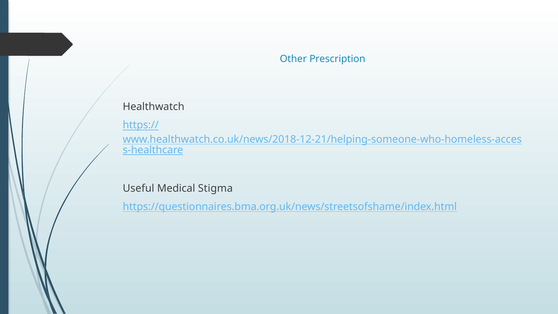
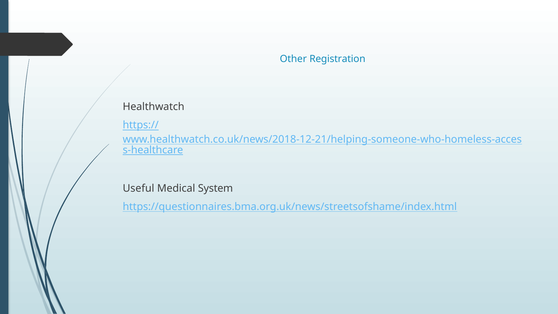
Prescription: Prescription -> Registration
Stigma: Stigma -> System
